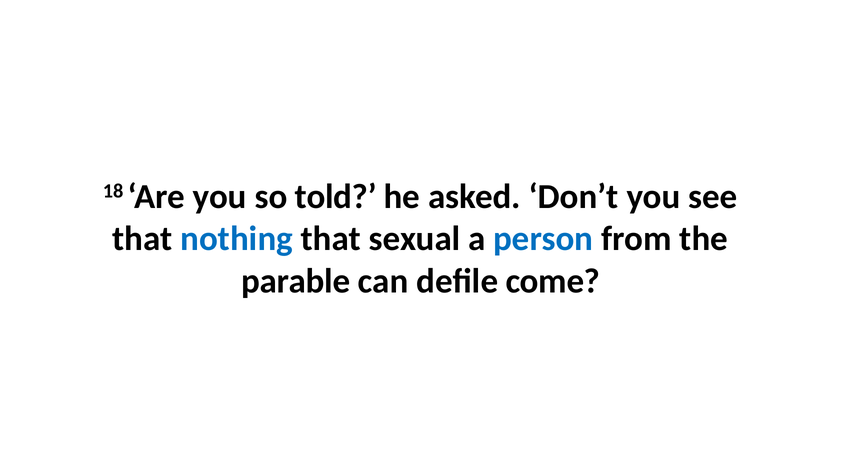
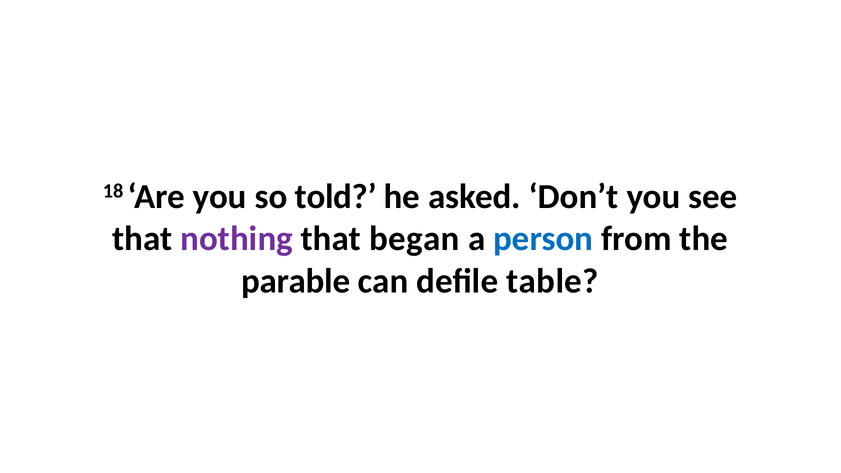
nothing colour: blue -> purple
sexual: sexual -> began
come: come -> table
